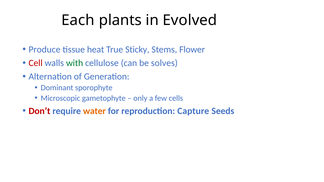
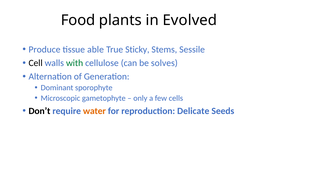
Each: Each -> Food
heat: heat -> able
Flower: Flower -> Sessile
Cell colour: red -> black
Don’t colour: red -> black
Capture: Capture -> Delicate
